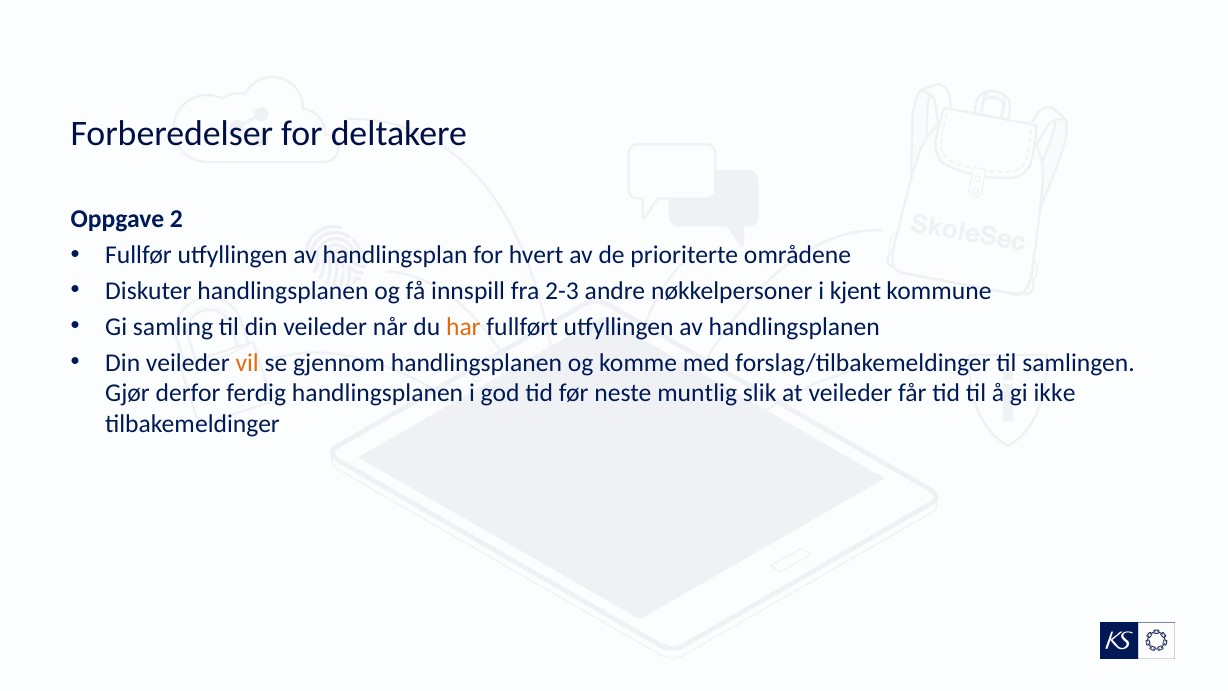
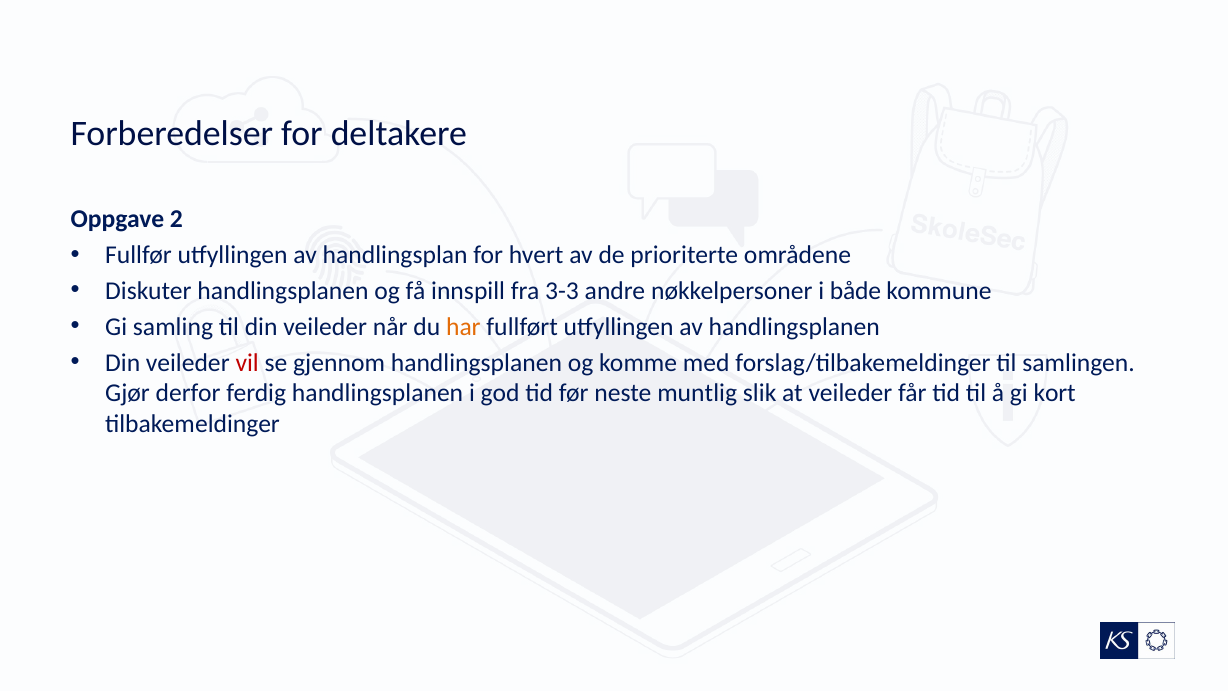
2-3: 2-3 -> 3-3
kjent: kjent -> både
vil colour: orange -> red
ikke: ikke -> kort
